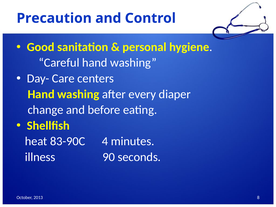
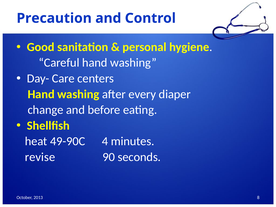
83-90C: 83-90C -> 49-90C
illness: illness -> revise
